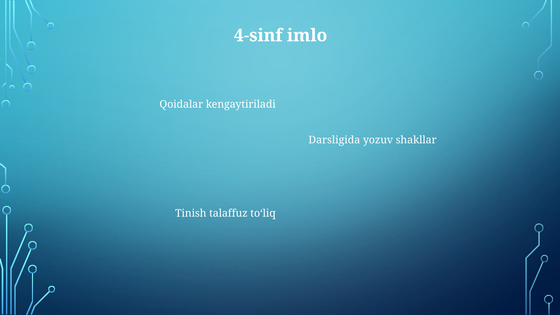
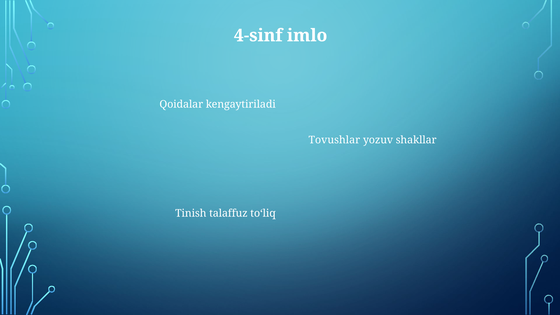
Darsligida: Darsligida -> Tovushlar
